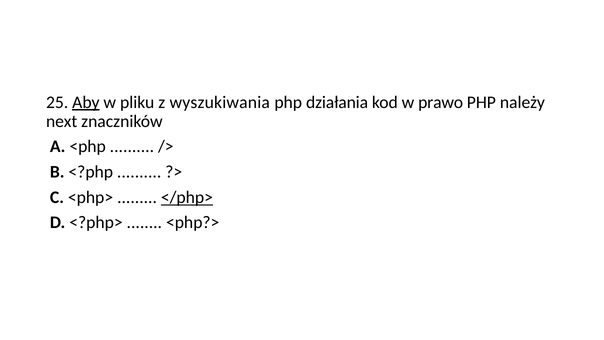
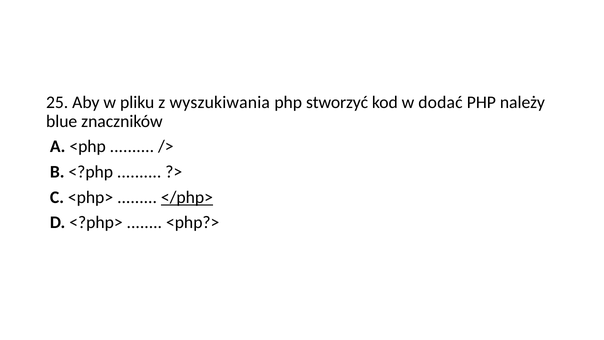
Aby underline: present -> none
działania: działania -> stworzyć
prawo: prawo -> dodać
next: next -> blue
